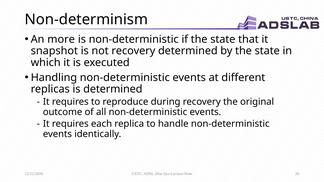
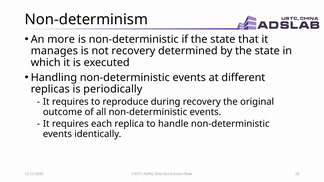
snapshot: snapshot -> manages
is determined: determined -> periodically
